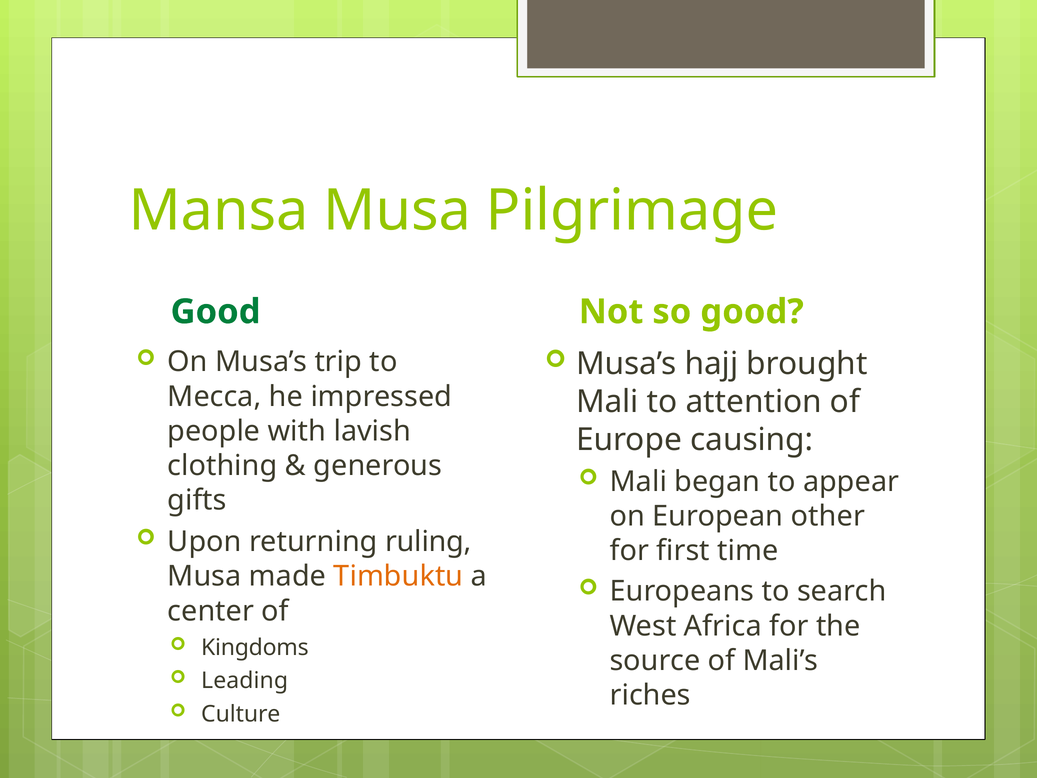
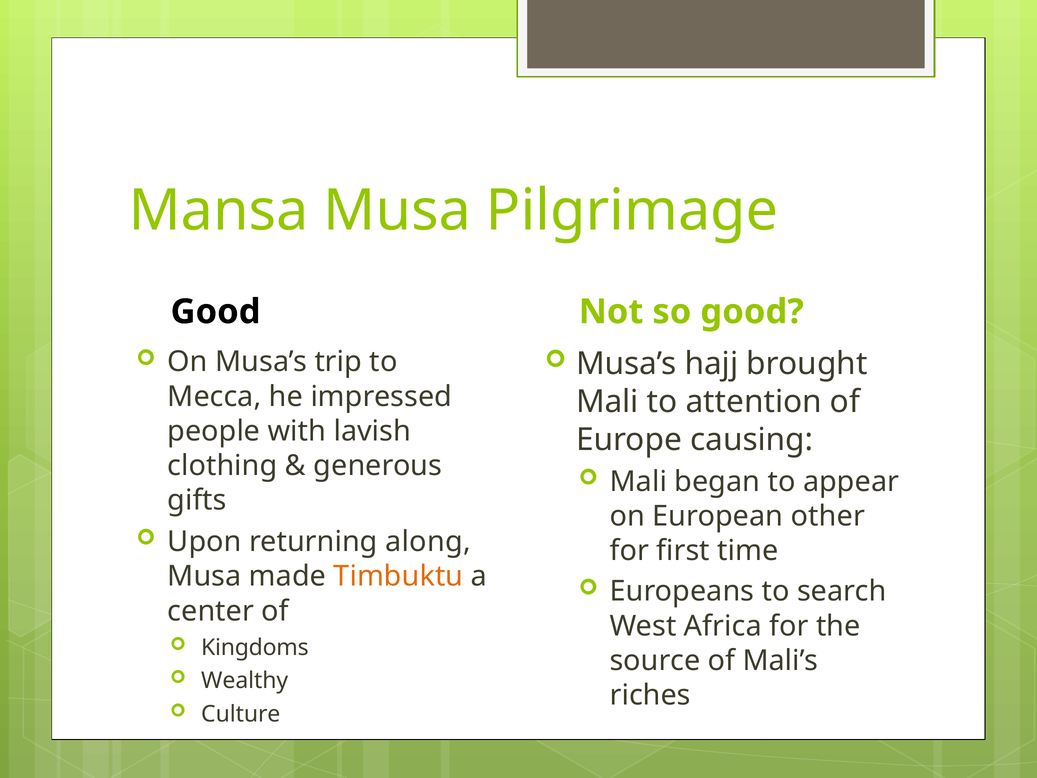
Good at (216, 312) colour: green -> black
ruling: ruling -> along
Leading: Leading -> Wealthy
